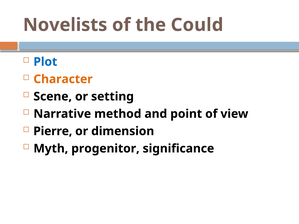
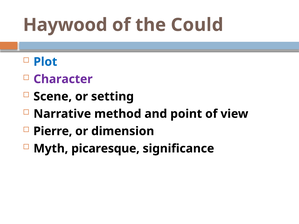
Novelists: Novelists -> Haywood
Character colour: orange -> purple
progenitor: progenitor -> picaresque
